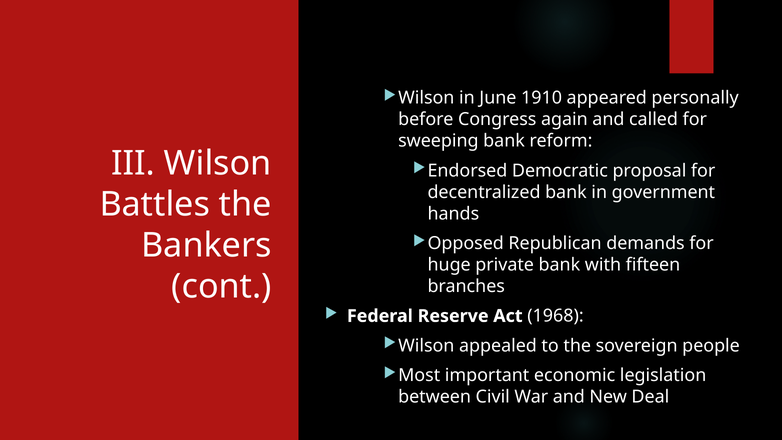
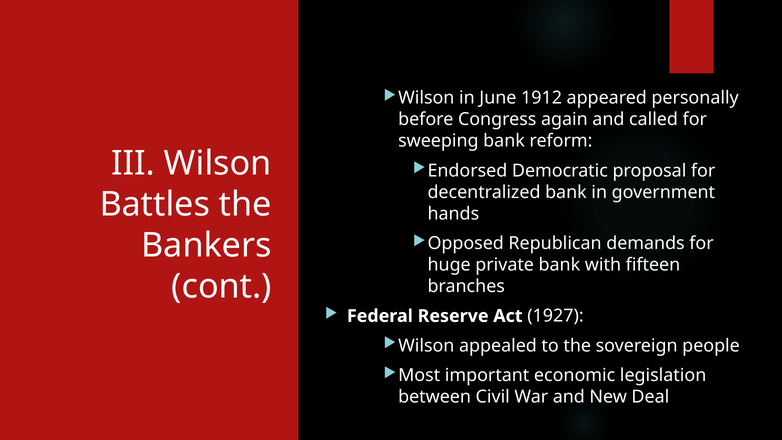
1910: 1910 -> 1912
1968: 1968 -> 1927
